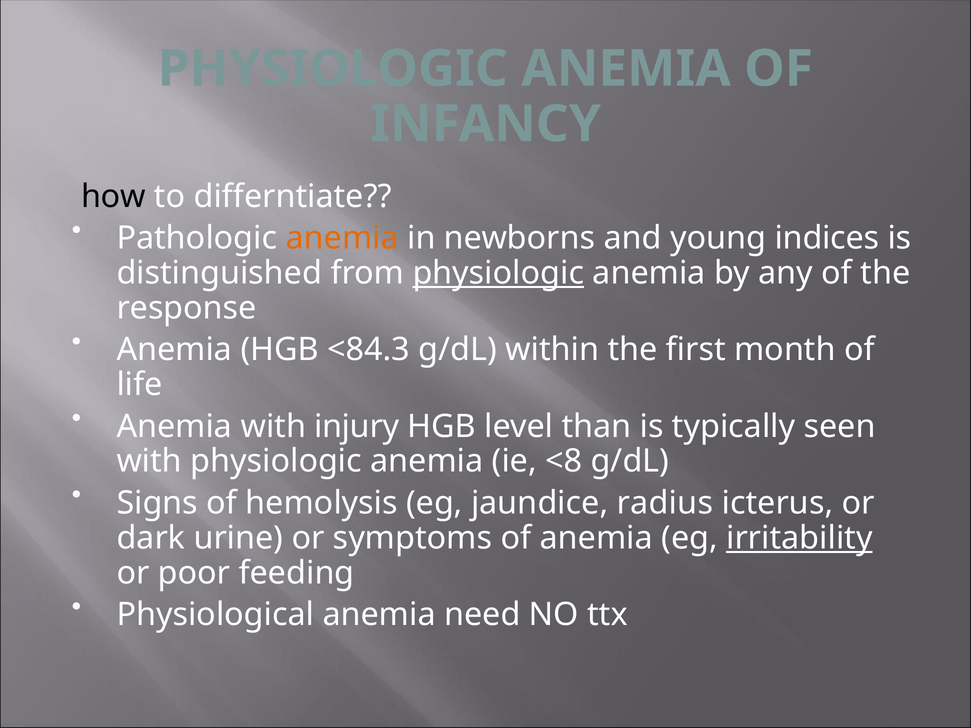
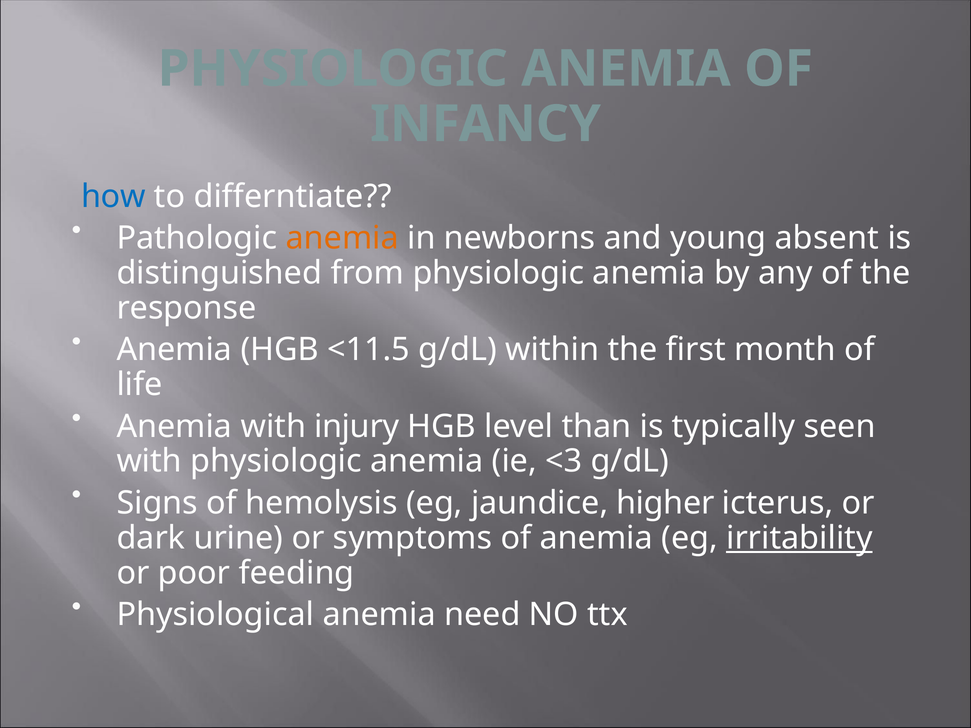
how colour: black -> blue
indices: indices -> absent
physiologic at (498, 273) underline: present -> none
<84.3: <84.3 -> <11.5
<8: <8 -> <3
radius: radius -> higher
